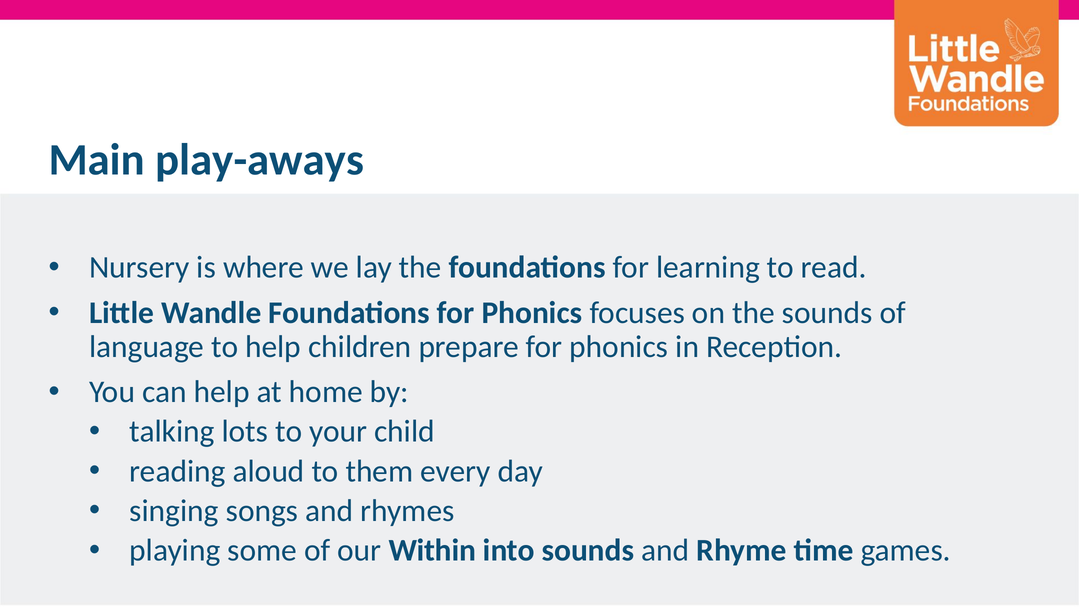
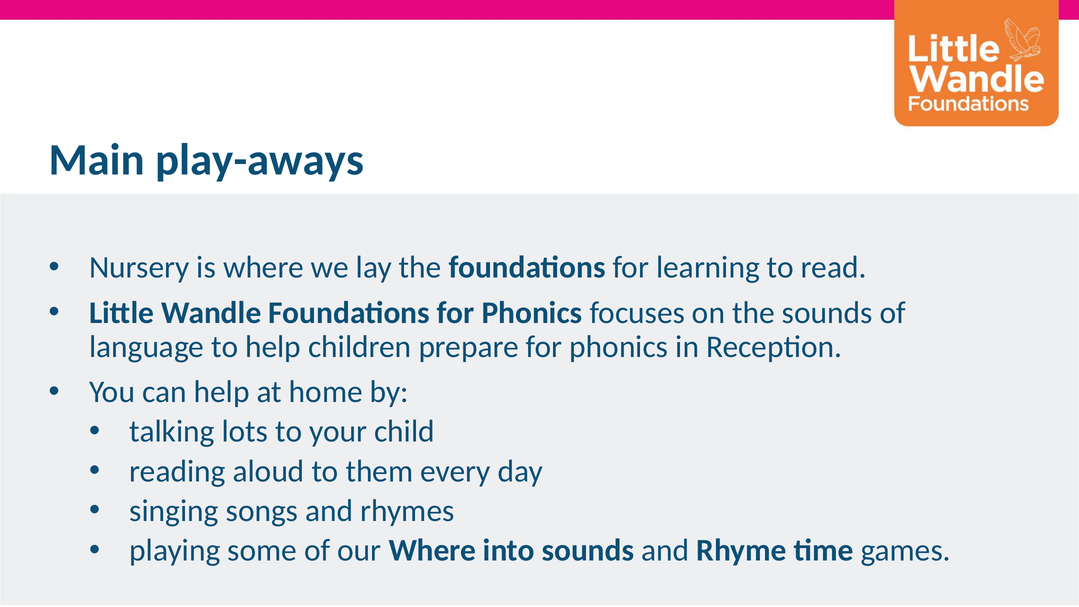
our Within: Within -> Where
